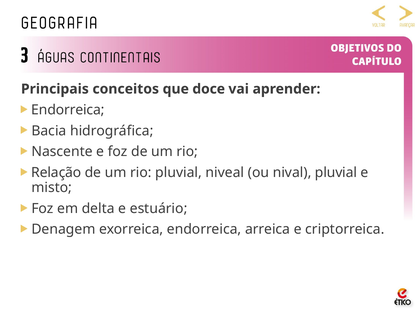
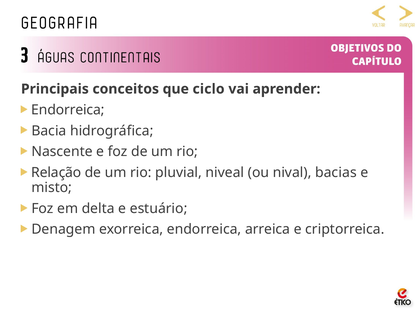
doce: doce -> ciclo
nival pluvial: pluvial -> bacias
